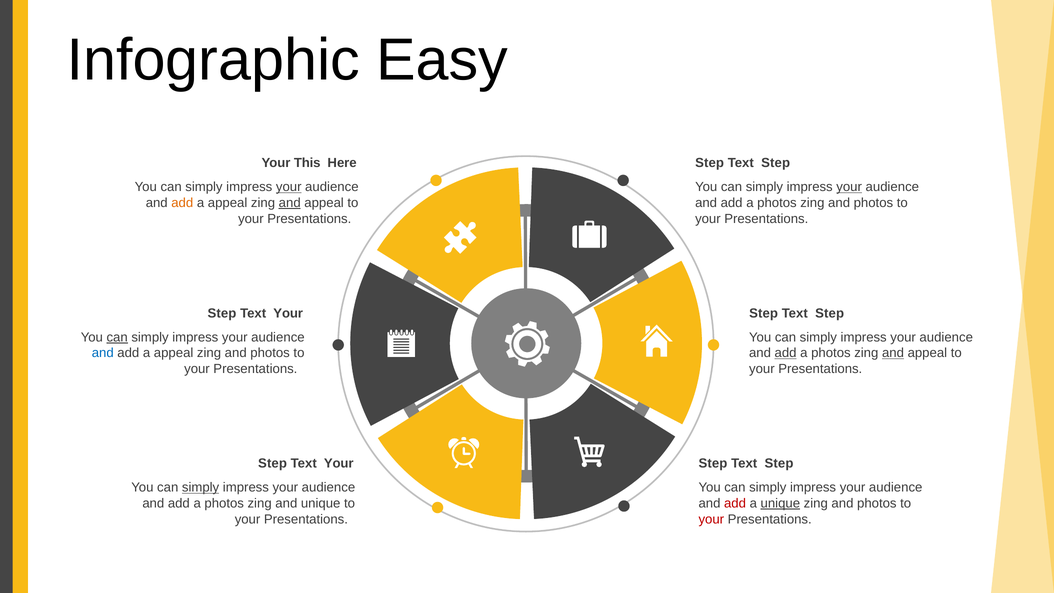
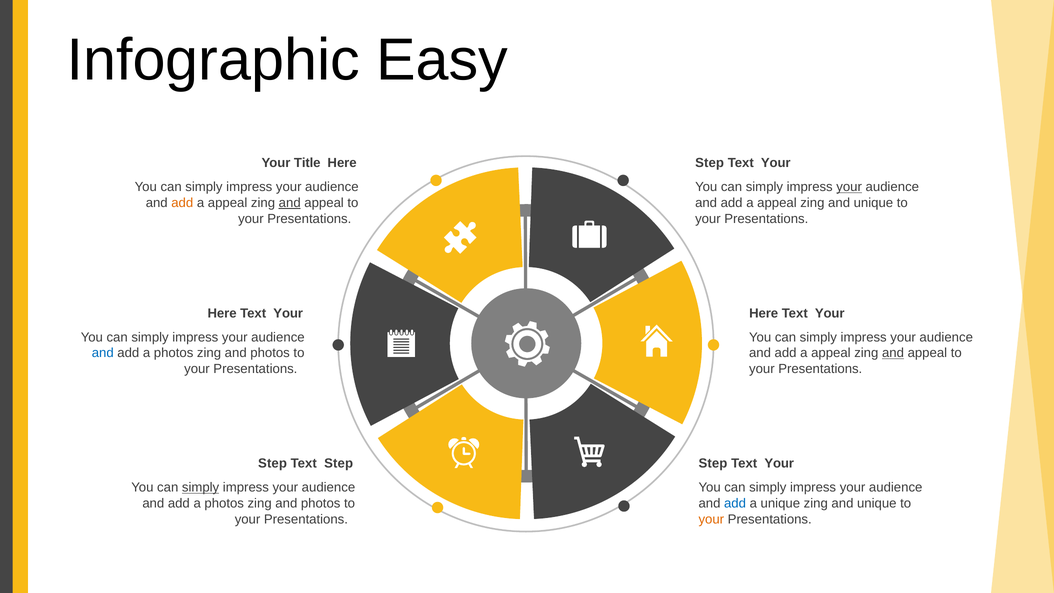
This: This -> Title
Step at (776, 163): Step -> Your
your at (289, 187) underline: present -> none
photos at (777, 203): photos -> appeal
photos at (873, 203): photos -> unique
Step at (222, 313): Step -> Here
Step at (764, 313): Step -> Here
Step at (830, 313): Step -> Your
can at (117, 337) underline: present -> none
appeal at (174, 353): appeal -> photos
add at (786, 353) underline: present -> none
photos at (831, 353): photos -> appeal
Your at (339, 464): Your -> Step
Step at (779, 464): Step -> Your
unique at (321, 503): unique -> photos
add at (735, 503) colour: red -> blue
unique at (780, 503) underline: present -> none
photos at (877, 503): photos -> unique
your at (711, 519) colour: red -> orange
